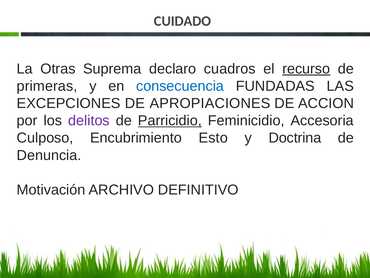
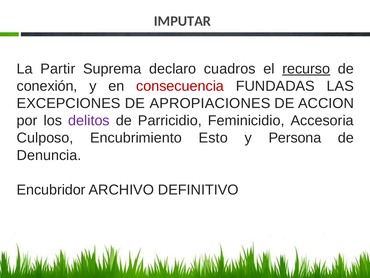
CUIDADO: CUIDADO -> IMPUTAR
Otras: Otras -> Partir
primeras: primeras -> conexión
consecuencia colour: blue -> red
Parricidio underline: present -> none
Doctrina: Doctrina -> Persona
Motivación: Motivación -> Encubridor
